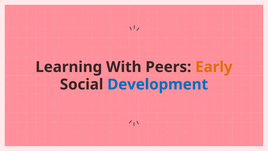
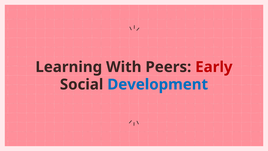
Early colour: orange -> red
